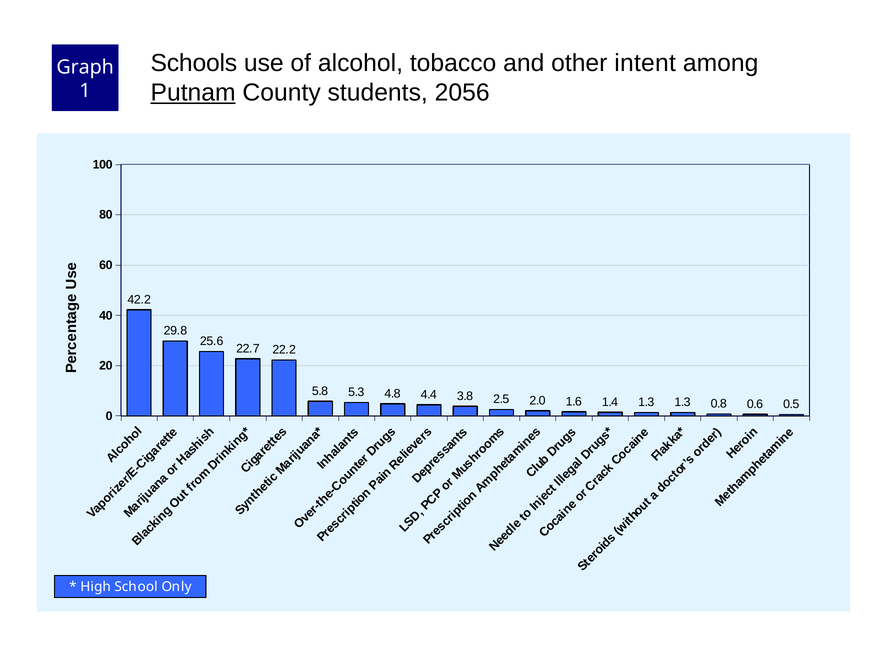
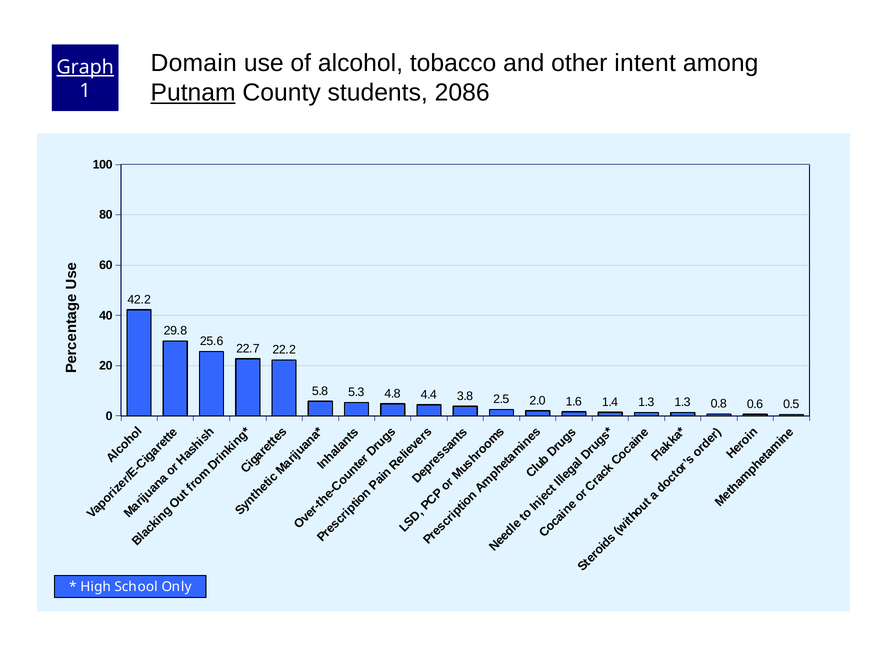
Schools: Schools -> Domain
Graph underline: none -> present
2056: 2056 -> 2086
